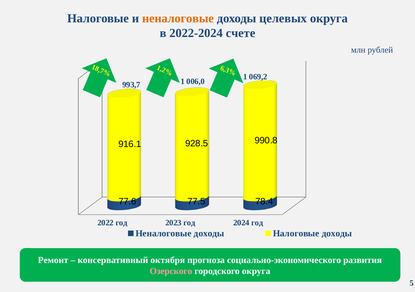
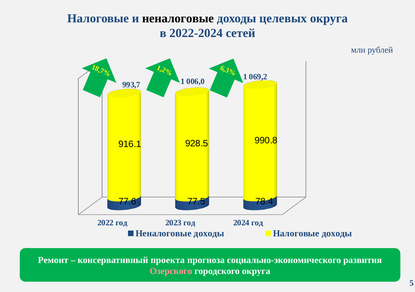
неналоговые at (178, 18) colour: orange -> black
счете: счете -> сетей
октября: октября -> проекта
